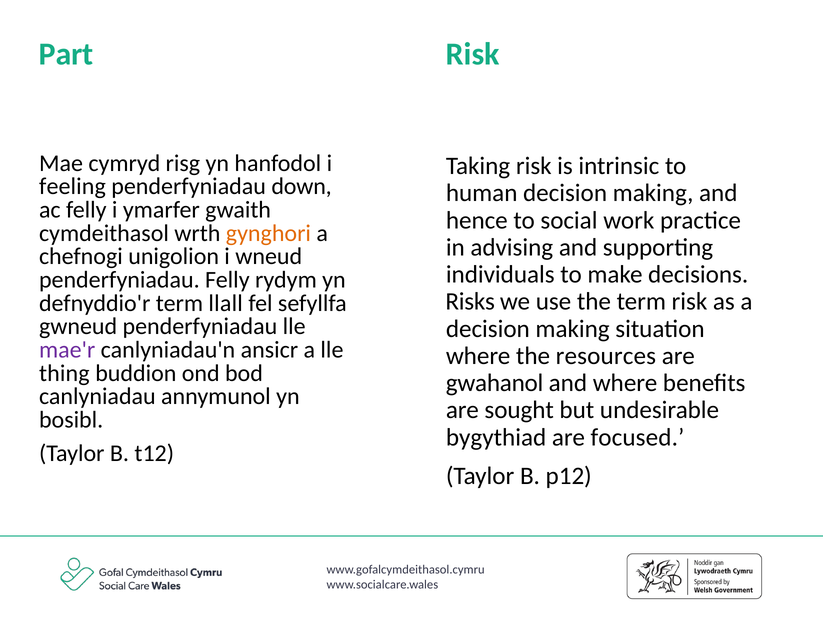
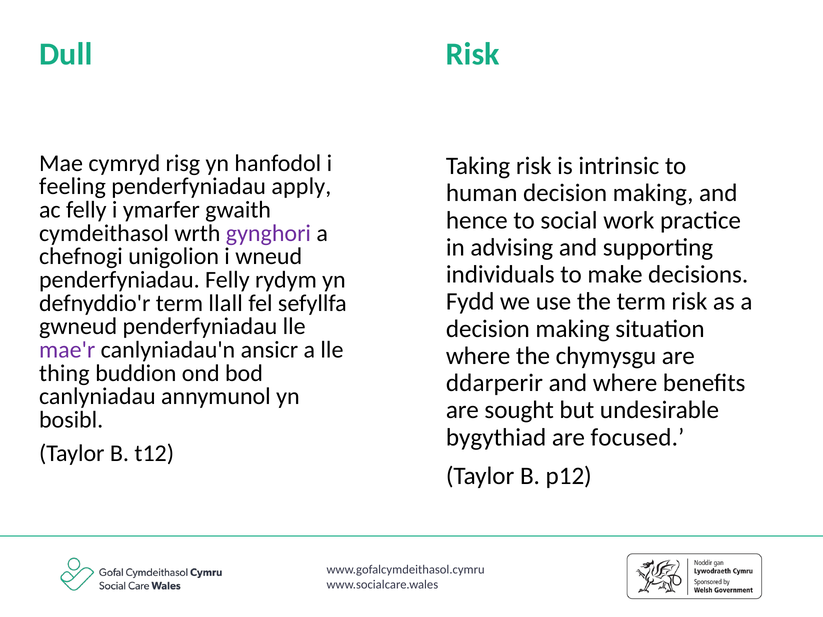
Part: Part -> Dull
down: down -> apply
gynghori colour: orange -> purple
Risks: Risks -> Fydd
resources: resources -> chymysgu
gwahanol: gwahanol -> ddarperir
